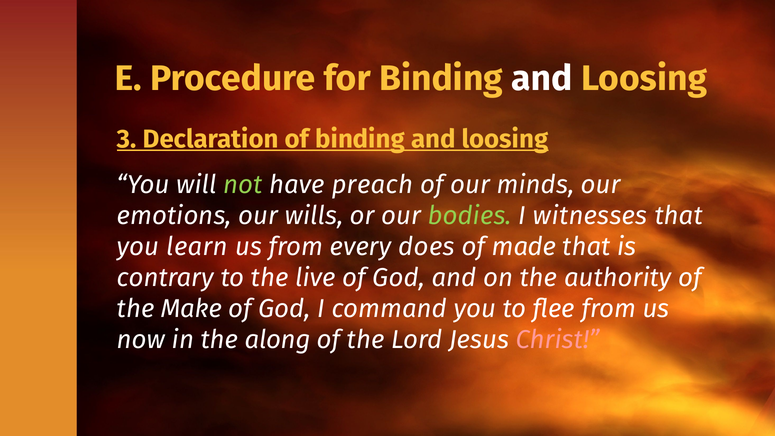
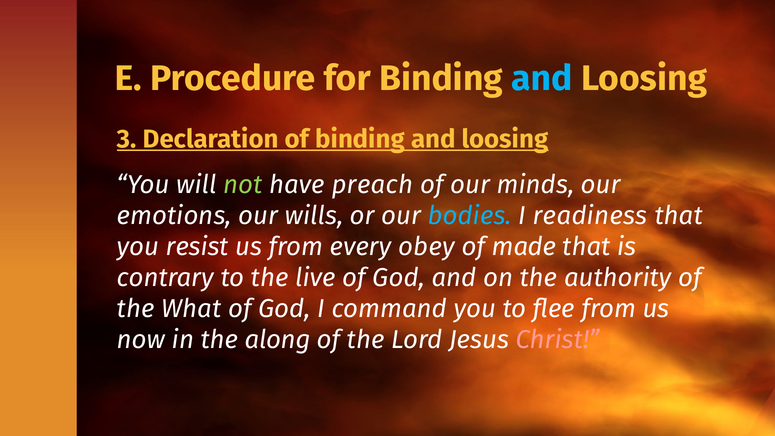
and at (542, 78) colour: white -> light blue
bodies colour: light green -> light blue
witnesses: witnesses -> readiness
learn: learn -> resist
does: does -> obey
Make: Make -> What
